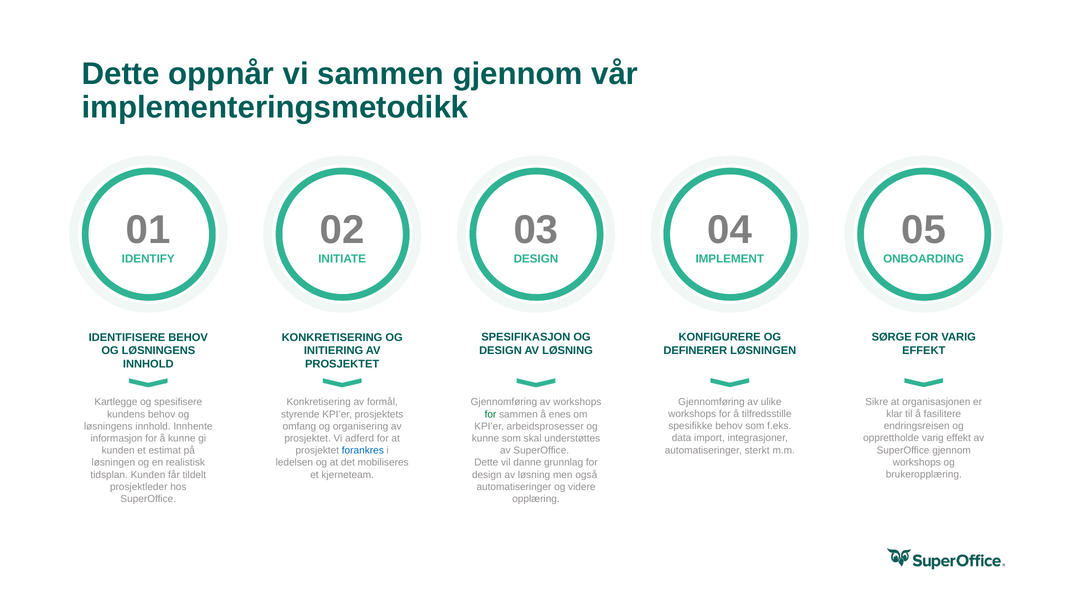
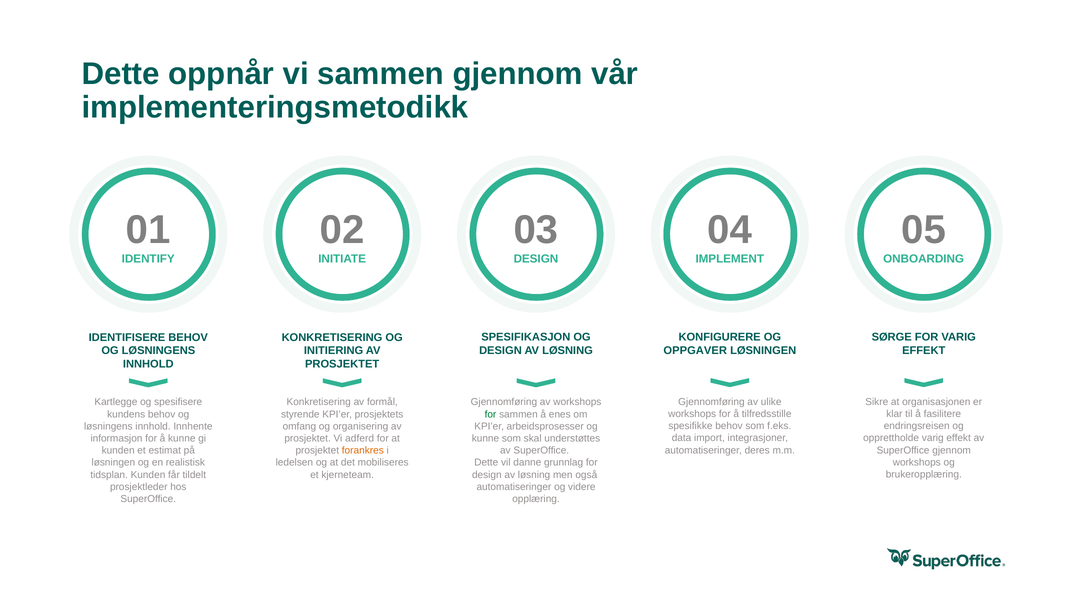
DEFINERER: DEFINERER -> OPPGAVER
sterkt: sterkt -> deres
forankres colour: blue -> orange
